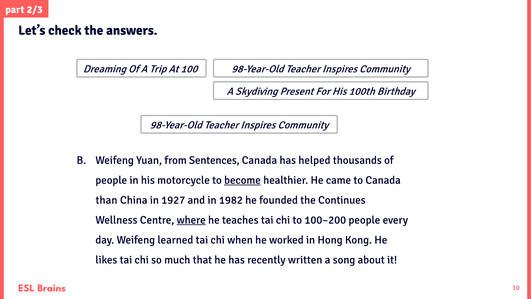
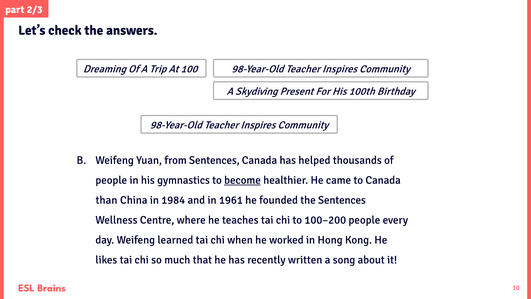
motorcycle: motorcycle -> gymnastics
1927: 1927 -> 1984
1982: 1982 -> 1961
the Continues: Continues -> Sentences
where underline: present -> none
